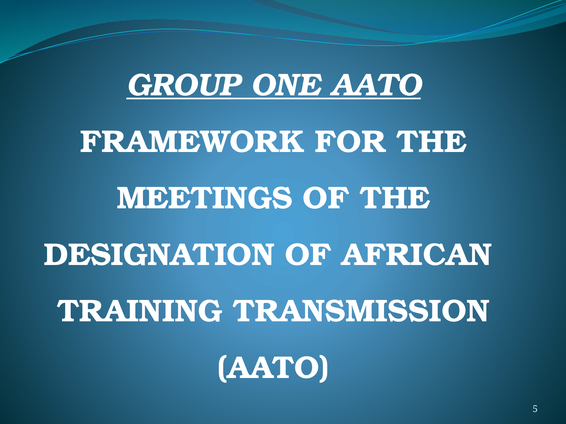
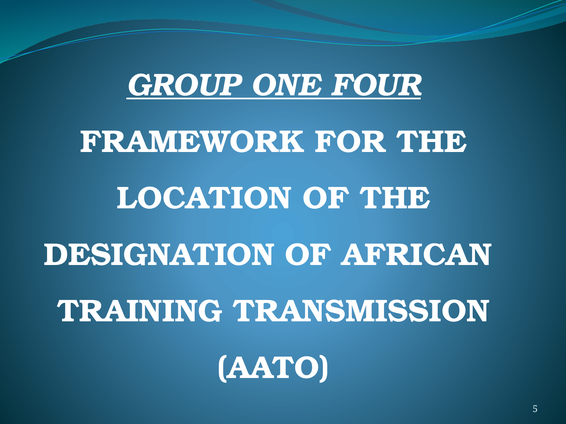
ONE AATO: AATO -> FOUR
MEETINGS: MEETINGS -> LOCATION
